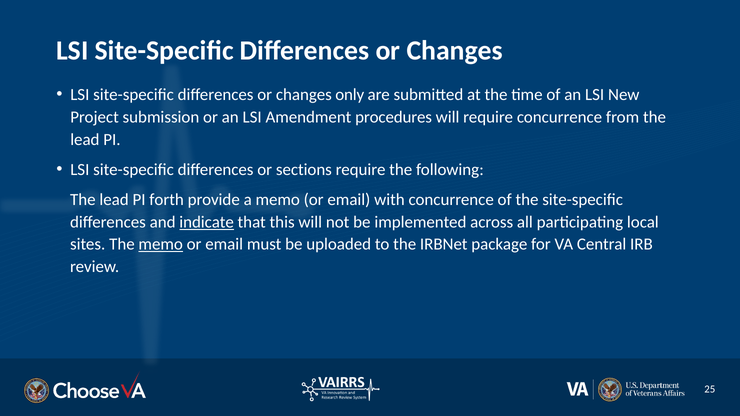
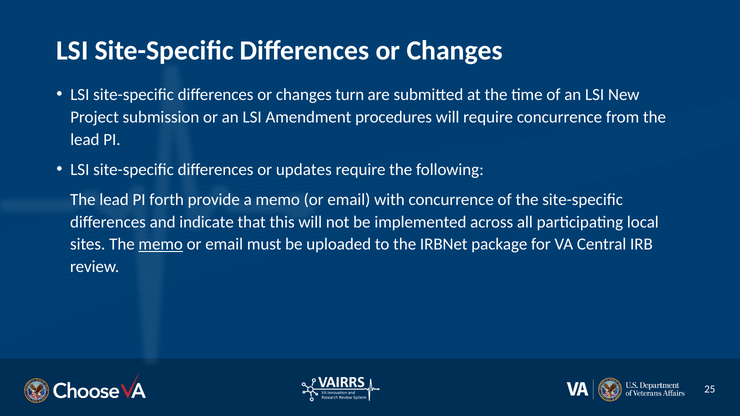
only: only -> turn
sections: sections -> updates
indicate underline: present -> none
